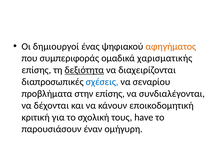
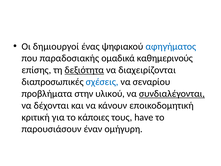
αφηγήματος colour: orange -> blue
συμπεριφοράς: συμπεριφοράς -> παραδοσιακής
χαρισματικής: χαρισματικής -> καθημερινούς
στην επίσης: επίσης -> υλικού
συνδιαλέγονται underline: none -> present
σχολική: σχολική -> κάποιες
